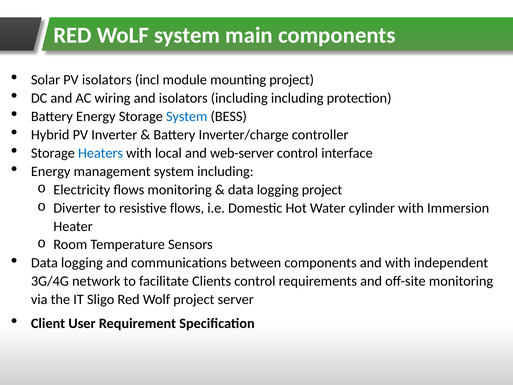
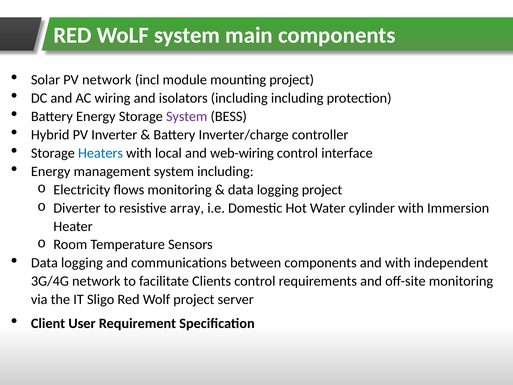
PV isolators: isolators -> network
System at (187, 116) colour: blue -> purple
web-server: web-server -> web-wiring
resistive flows: flows -> array
